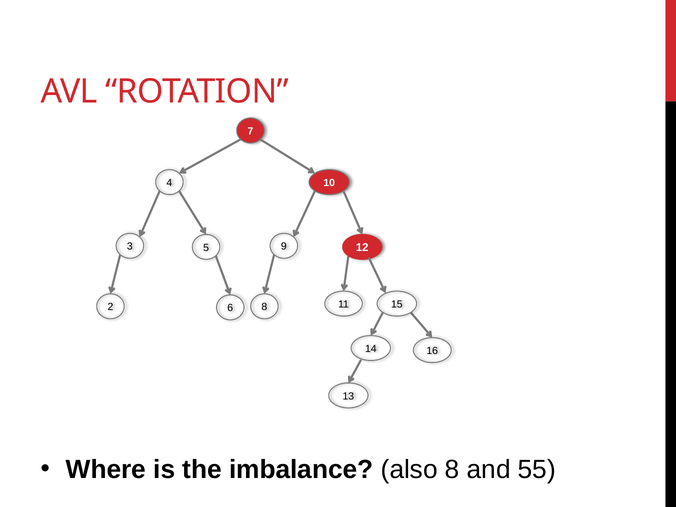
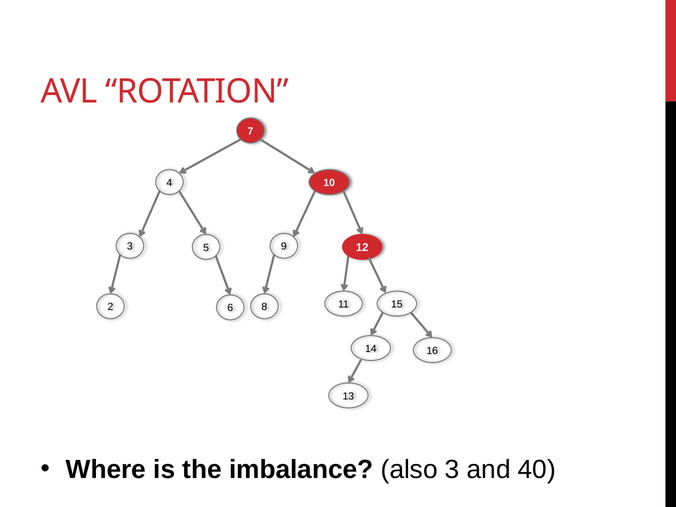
also 8: 8 -> 3
55: 55 -> 40
